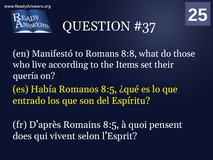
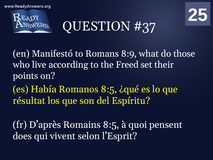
8:8: 8:8 -> 8:9
Items: Items -> Freed
quería: quería -> points
entrado: entrado -> résultat
